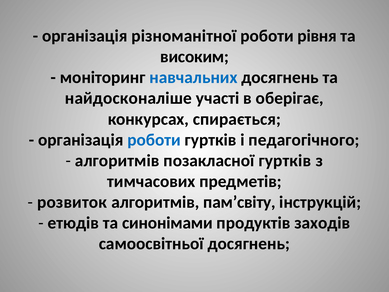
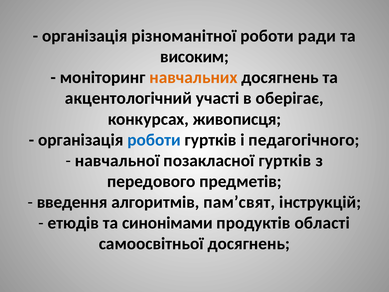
рівня: рівня -> ради
навчальних colour: blue -> orange
найдосконаліше: найдосконаліше -> акцентологічний
спирається: спирається -> живописця
алгоритмів at (117, 160): алгоритмів -> навчальної
тимчасових: тимчасових -> передового
розвиток: розвиток -> введення
пам’світу: пам’світу -> пам’свят
заходів: заходів -> області
